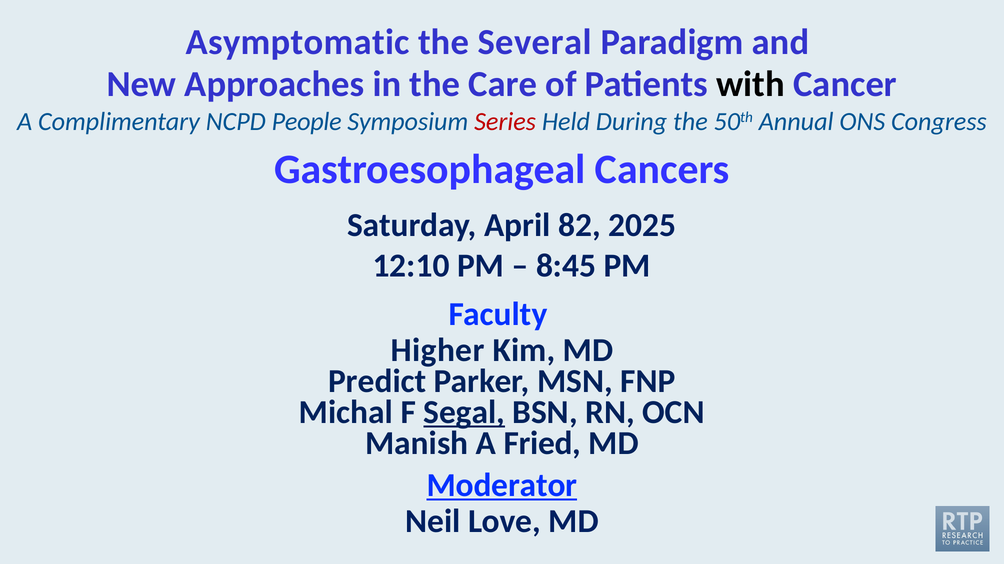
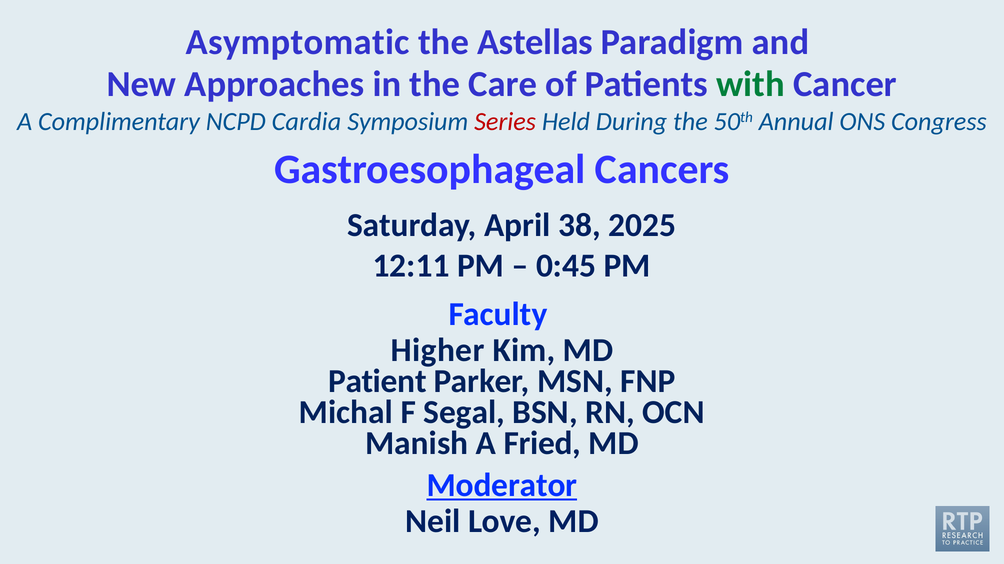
Several: Several -> Astellas
with colour: black -> green
People: People -> Cardia
82: 82 -> 38
12:10: 12:10 -> 12:11
8:45: 8:45 -> 0:45
Predict: Predict -> Patient
Segal underline: present -> none
